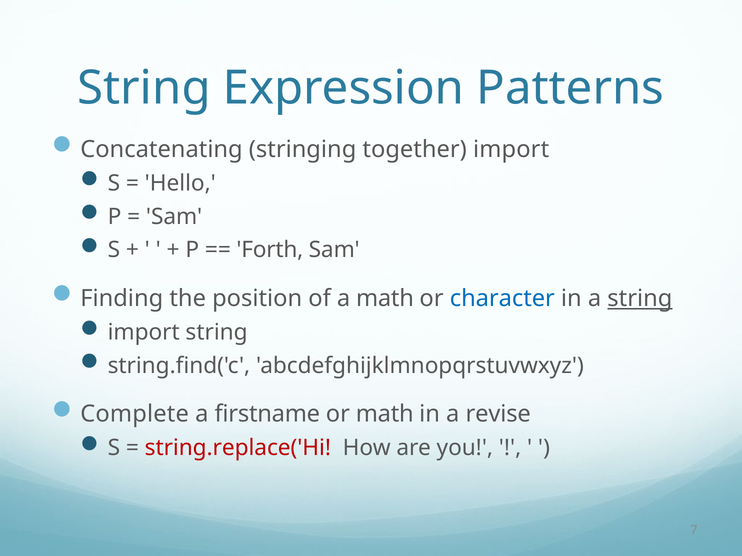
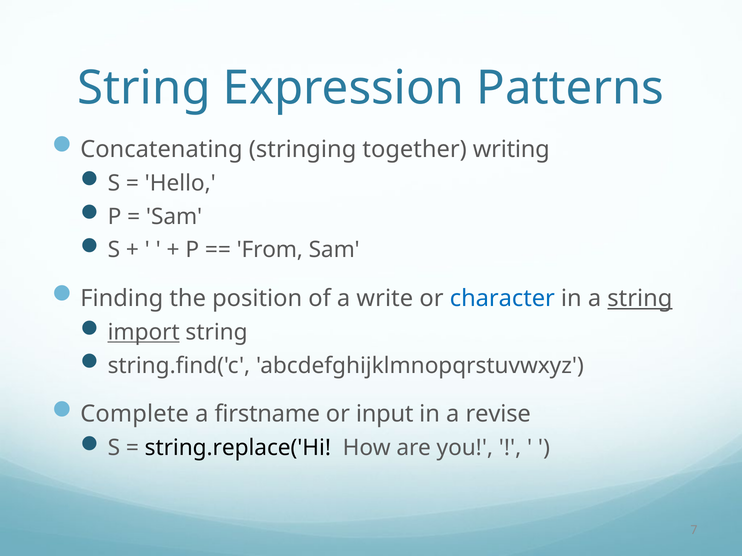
together import: import -> writing
Forth: Forth -> From
a math: math -> write
import at (144, 333) underline: none -> present
or math: math -> input
string.replace('Hi colour: red -> black
